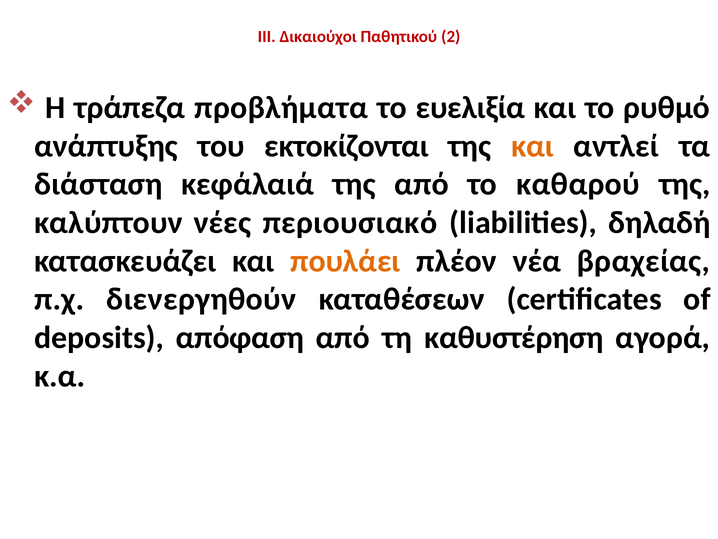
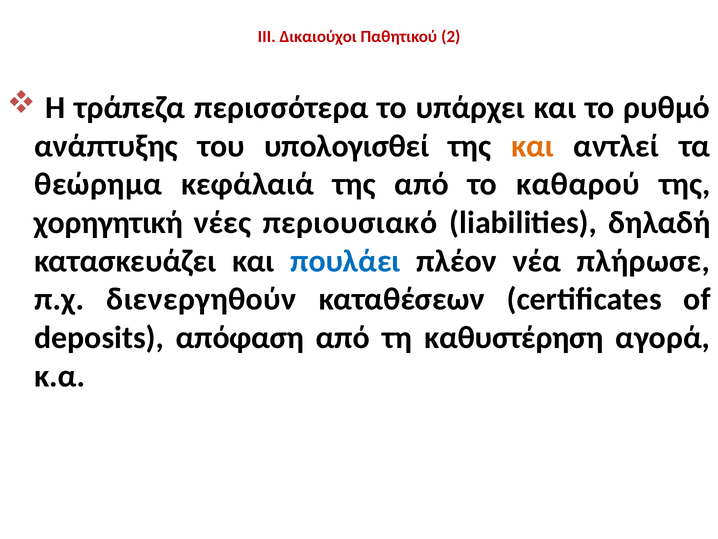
προβλήματα: προβλήματα -> περισσότερα
ευελιξία: ευελιξία -> υπάρχει
εκτοκίζονται: εκτοκίζονται -> υπολογισθεί
διάσταση: διάσταση -> θεώρημα
καλύπτουν: καλύπτουν -> χορηγητική
πουλάει colour: orange -> blue
βραχείας: βραχείας -> πλήρωσε
